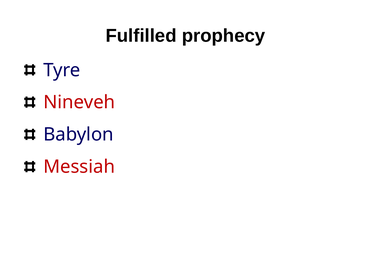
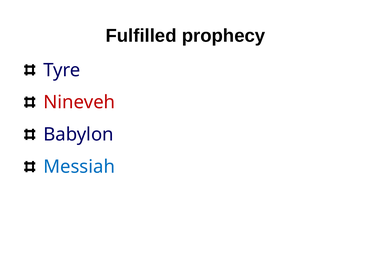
Messiah colour: red -> blue
